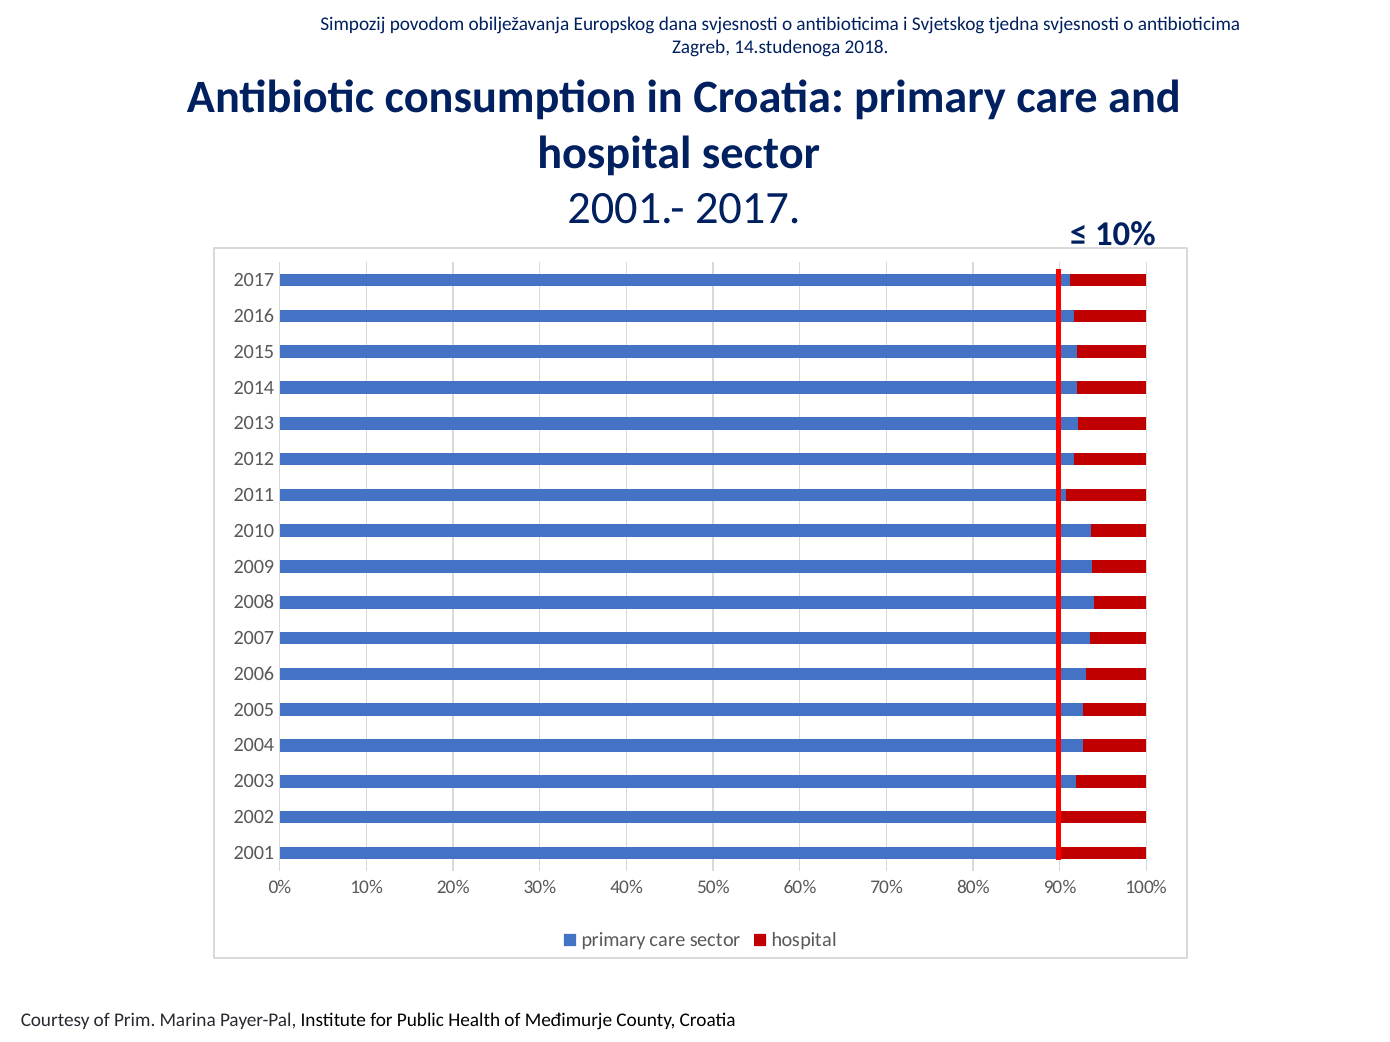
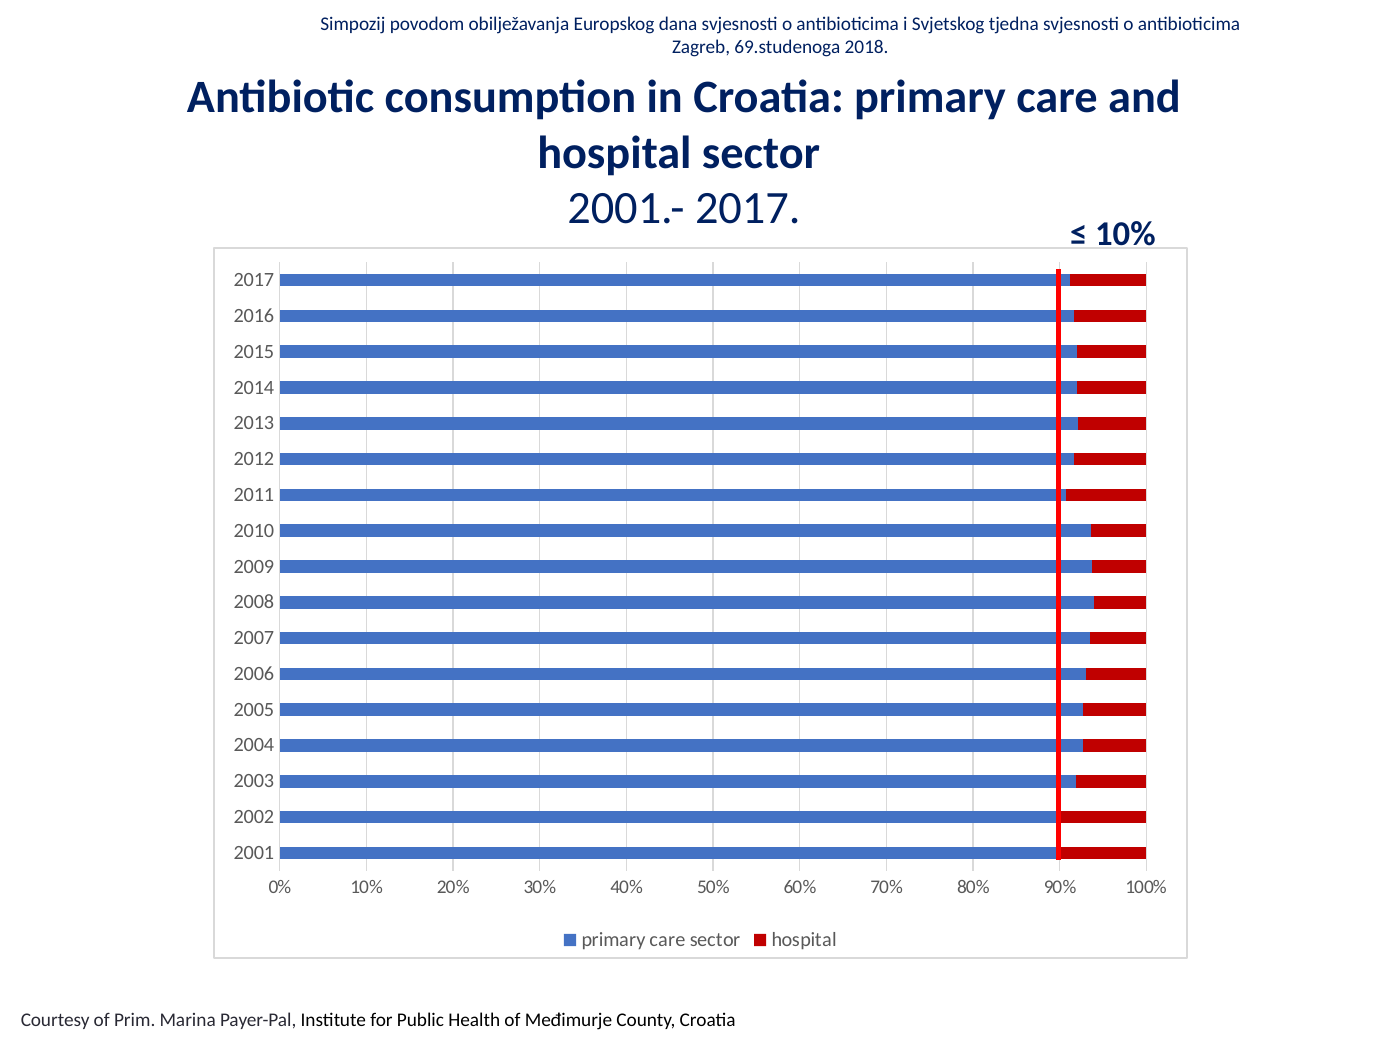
14.studenoga: 14.studenoga -> 69.studenoga
